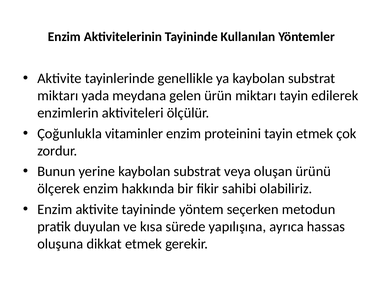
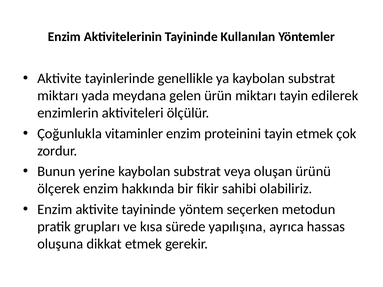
duyulan: duyulan -> grupları
